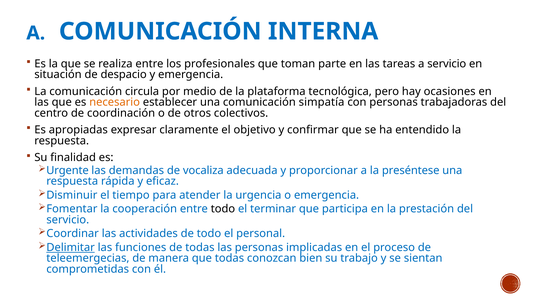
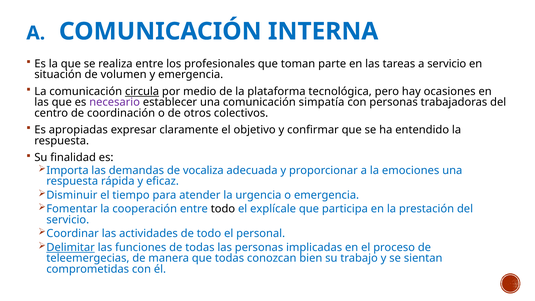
despacio: despacio -> volumen
circula underline: none -> present
necesario colour: orange -> purple
Urgente: Urgente -> Importa
preséntese: preséntese -> emociones
terminar: terminar -> explícale
